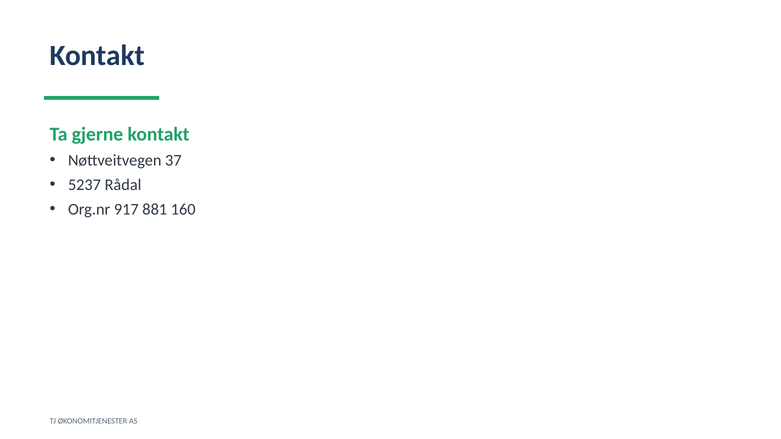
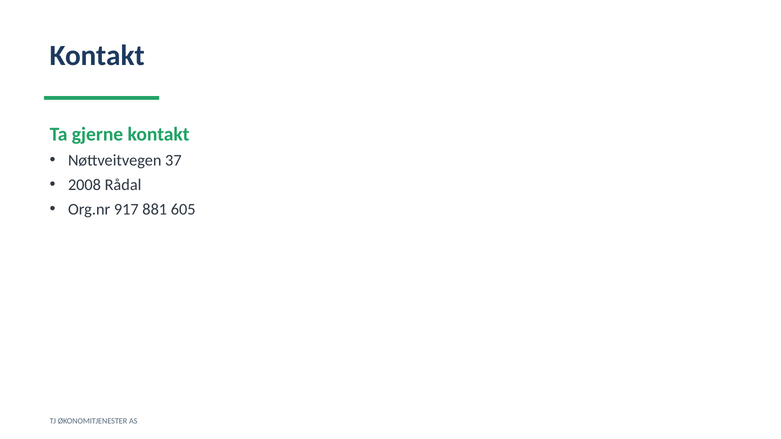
5237: 5237 -> 2008
160: 160 -> 605
